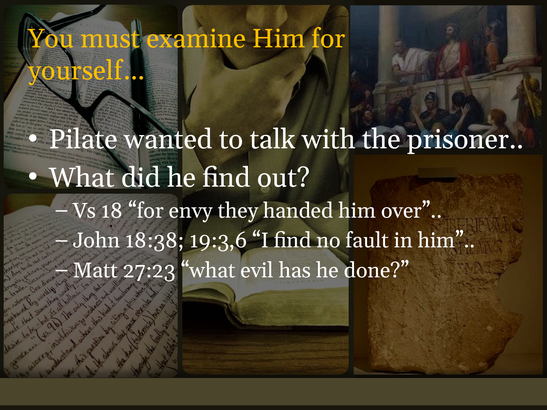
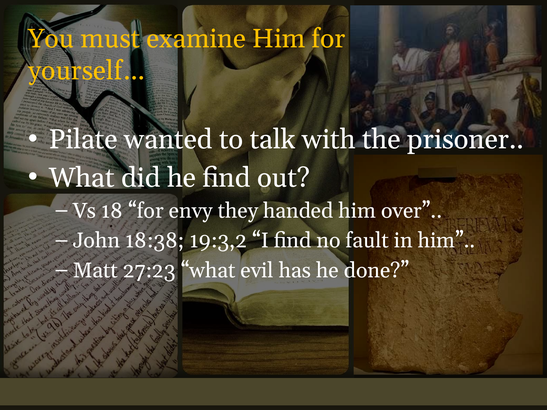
19:3,6: 19:3,6 -> 19:3,2
